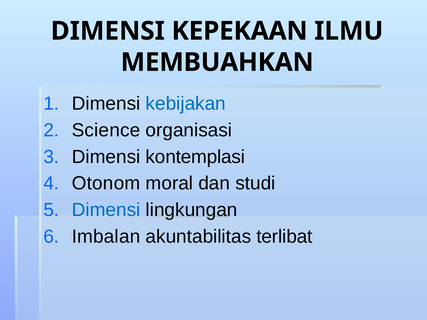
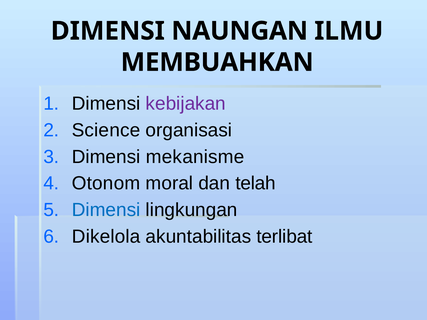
KEPEKAAN: KEPEKAAN -> NAUNGAN
kebijakan colour: blue -> purple
kontemplasi: kontemplasi -> mekanisme
studi: studi -> telah
Imbalan: Imbalan -> Dikelola
